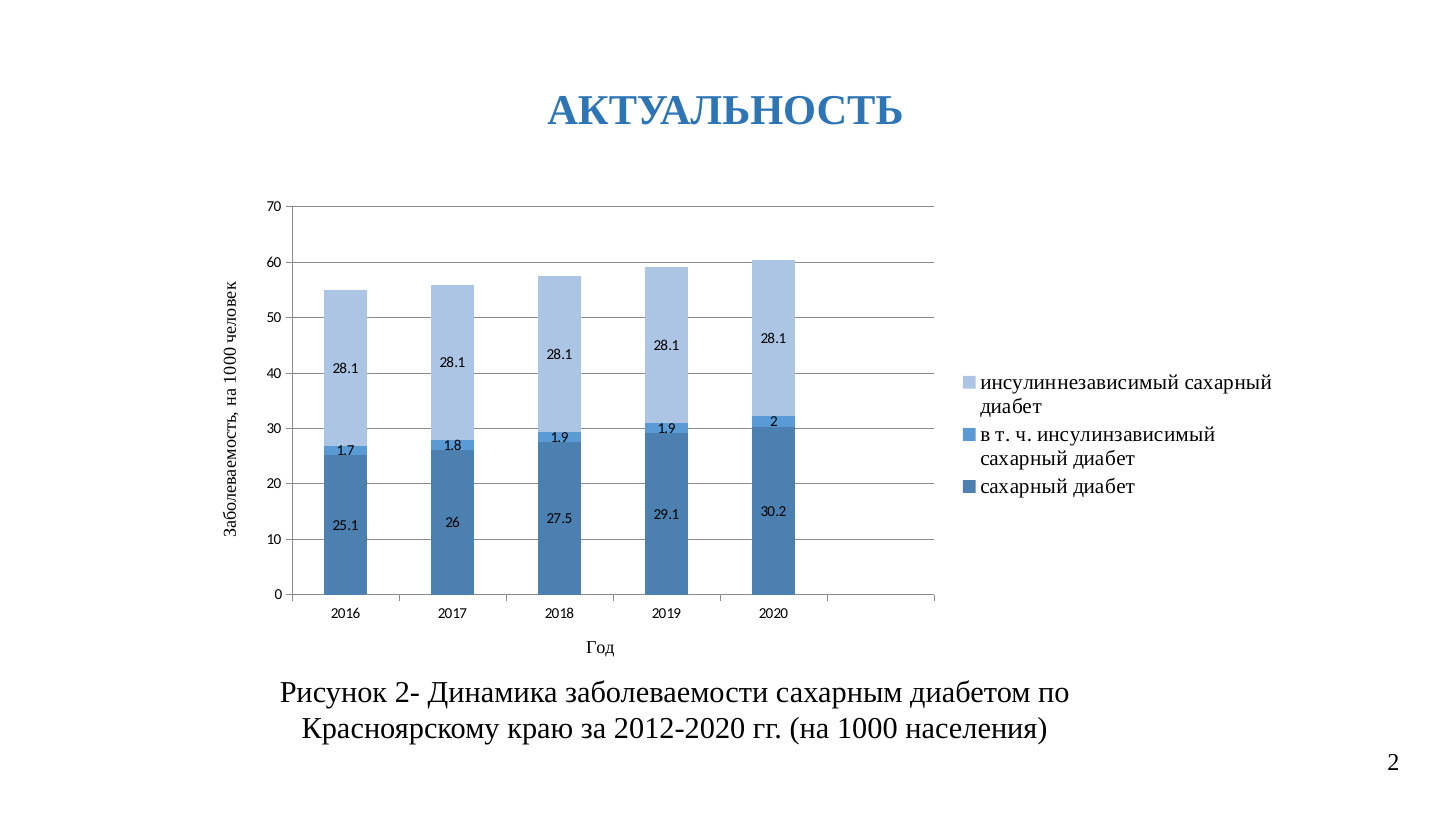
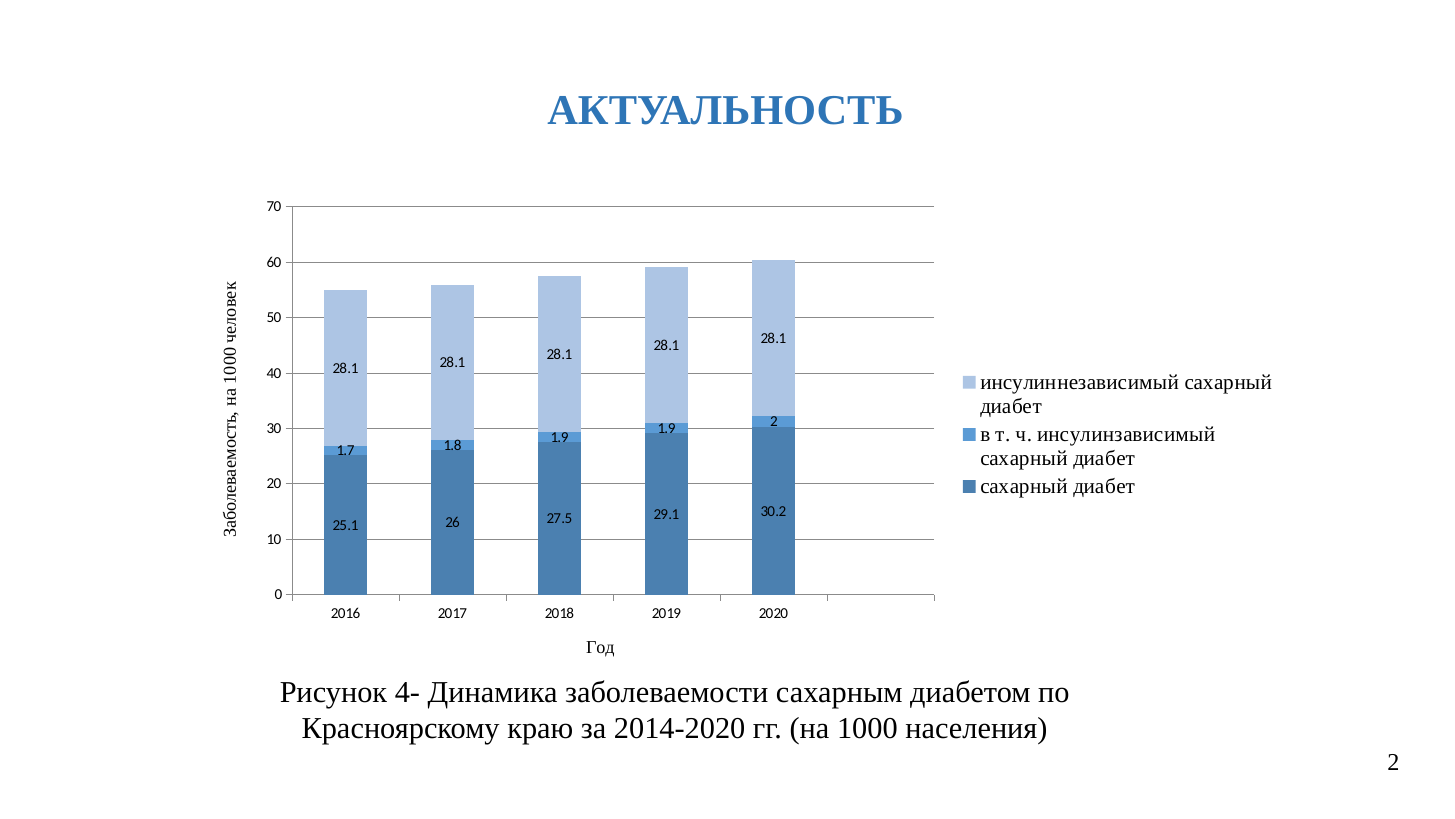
2-: 2- -> 4-
2012-2020: 2012-2020 -> 2014-2020
